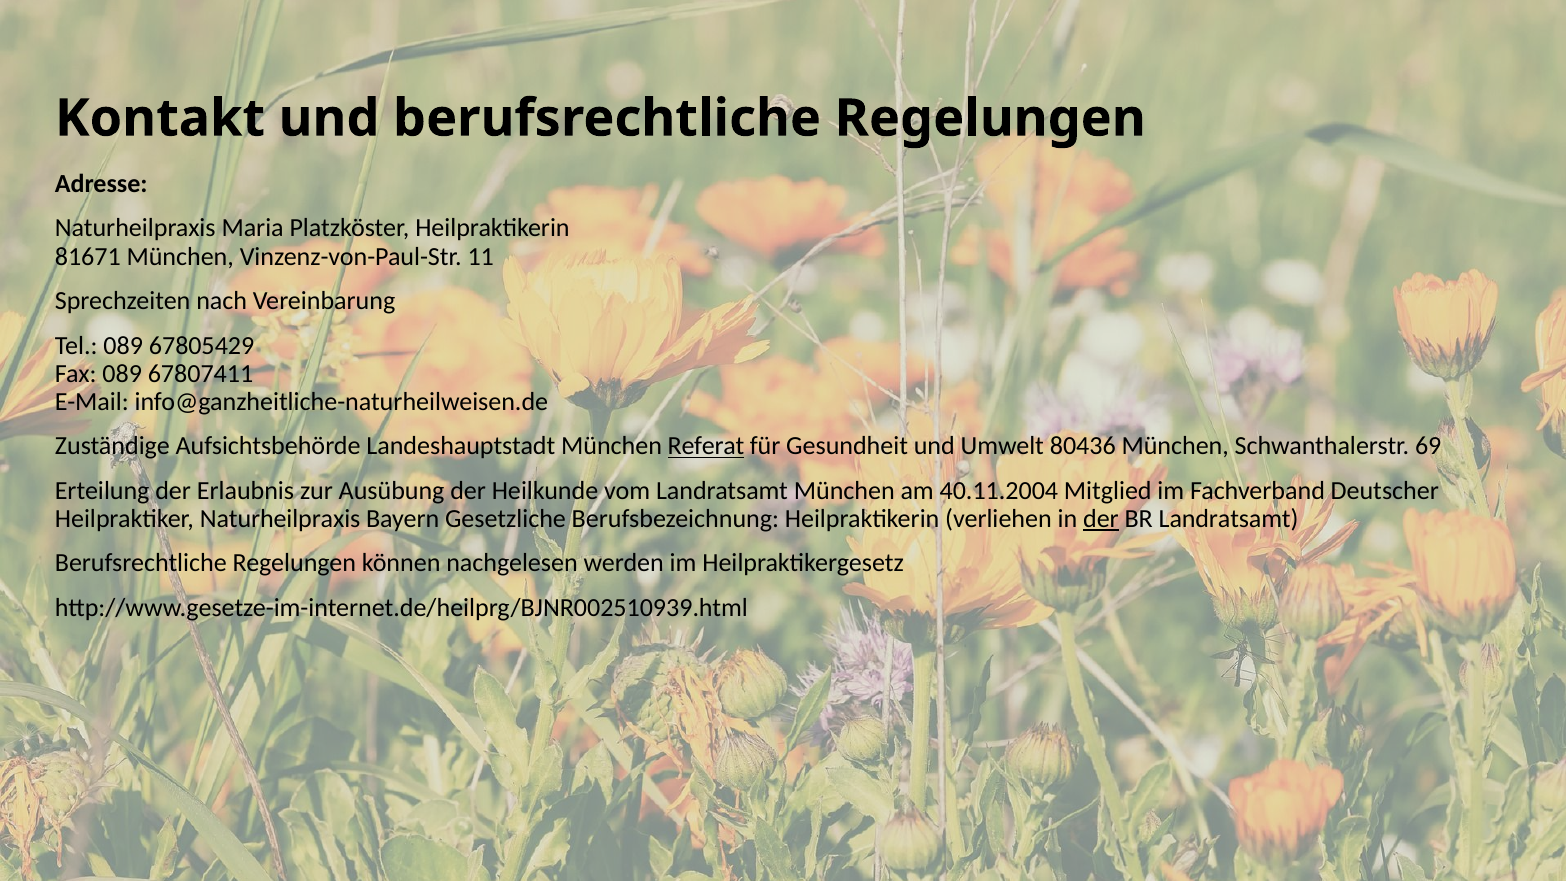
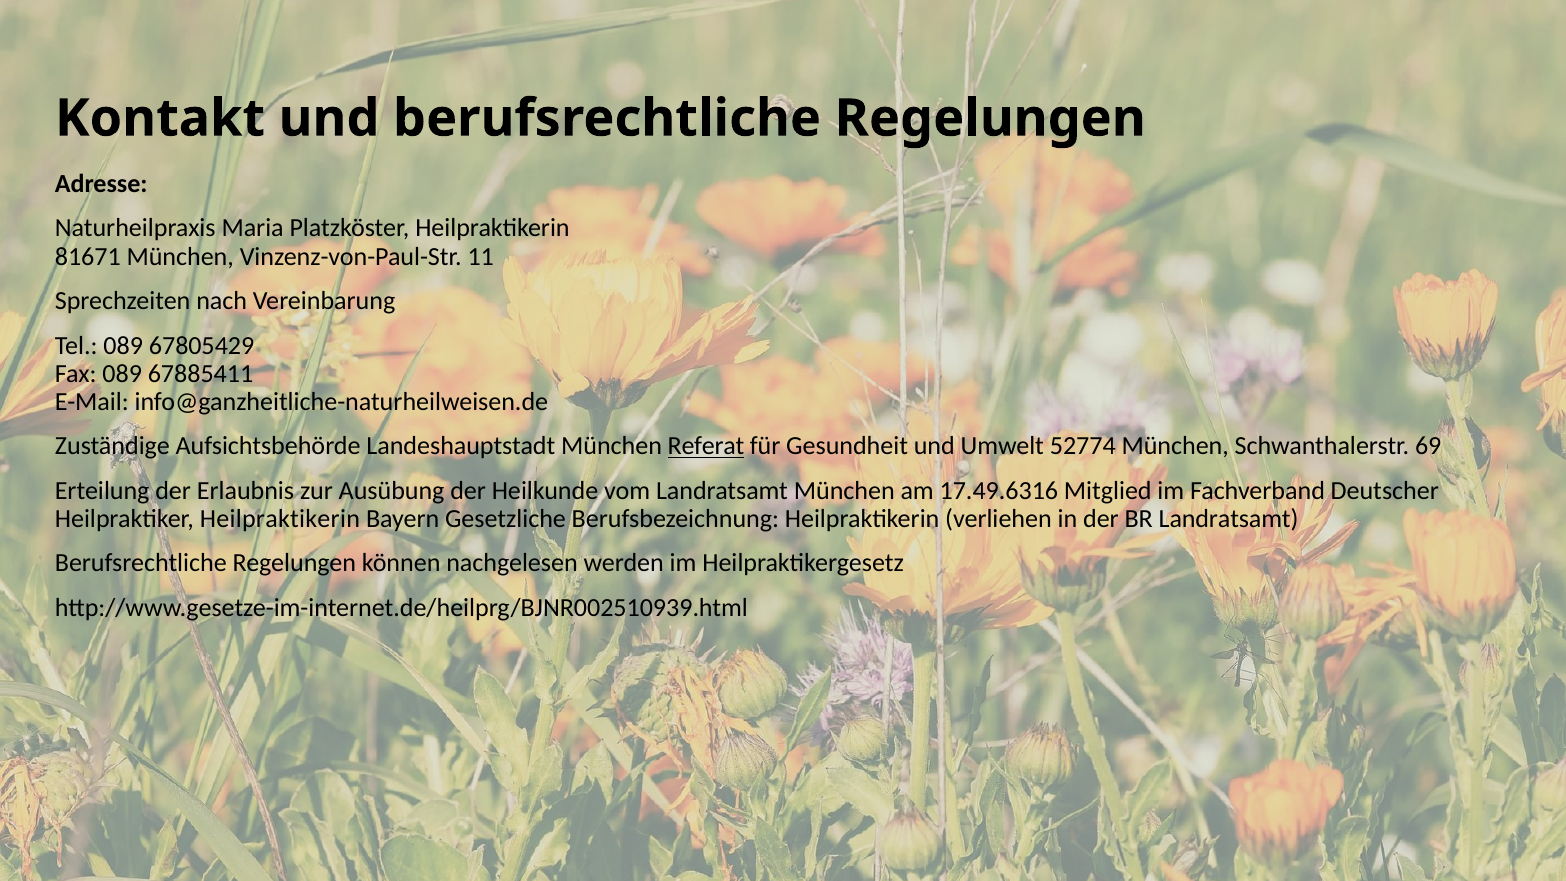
67807411: 67807411 -> 67885411
80436: 80436 -> 52774
40.11.2004: 40.11.2004 -> 17.49.6316
Heilpraktiker Naturheilpraxis: Naturheilpraxis -> Heilpraktikerin
der at (1101, 519) underline: present -> none
